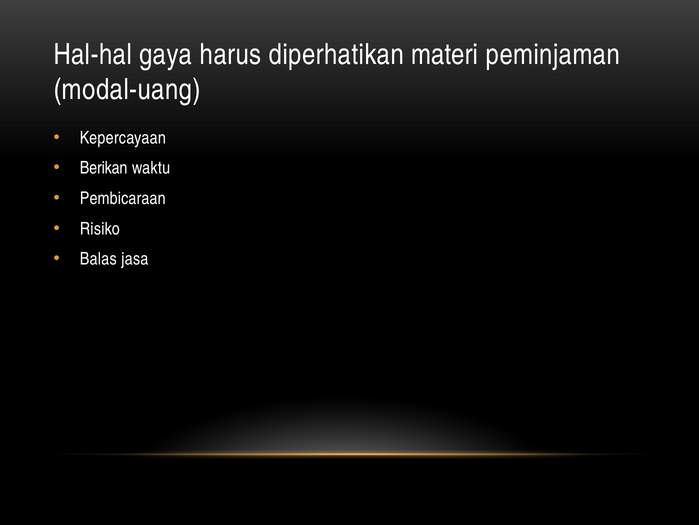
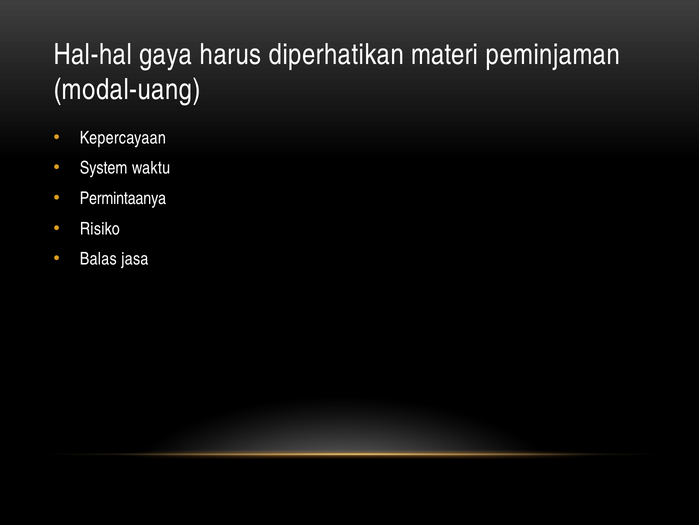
Berikan: Berikan -> System
Pembicaraan: Pembicaraan -> Permintaanya
